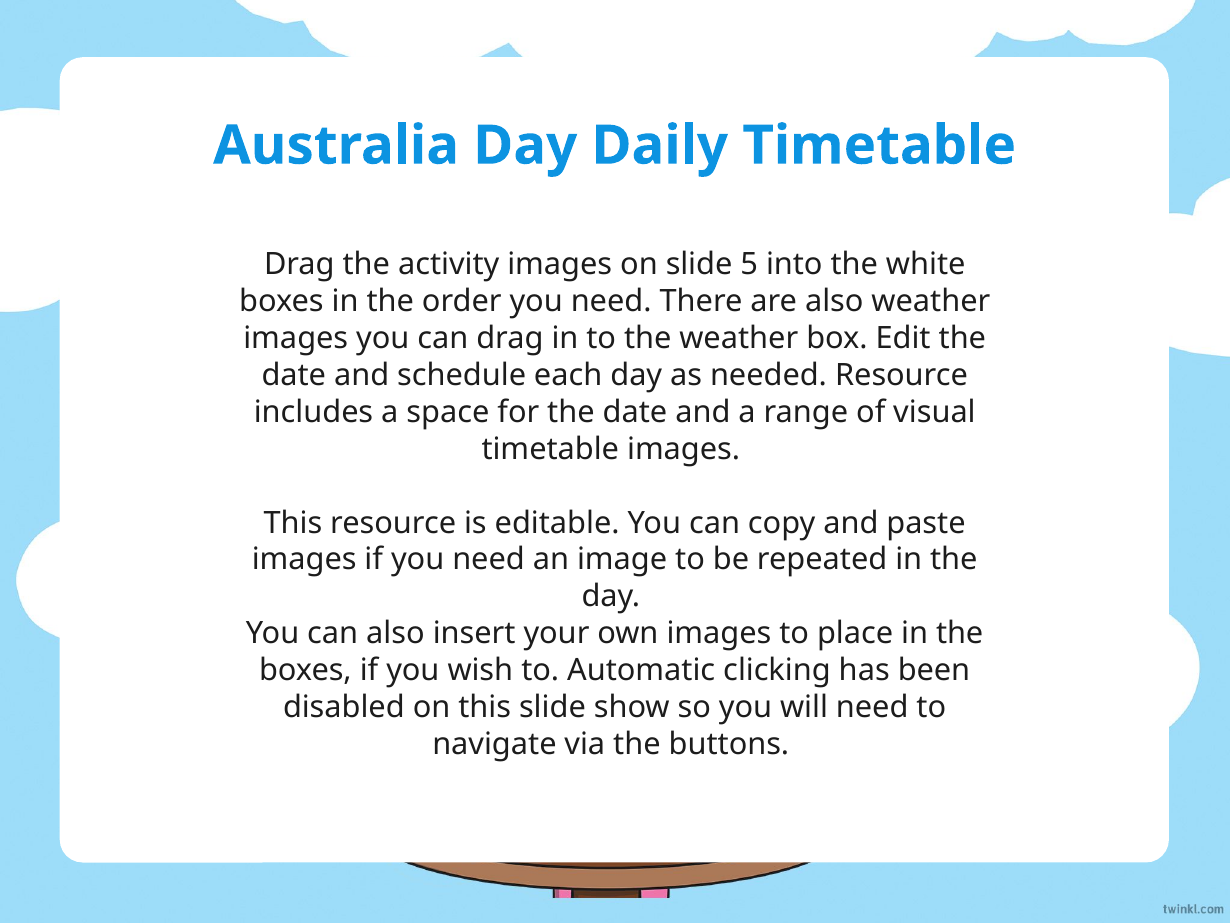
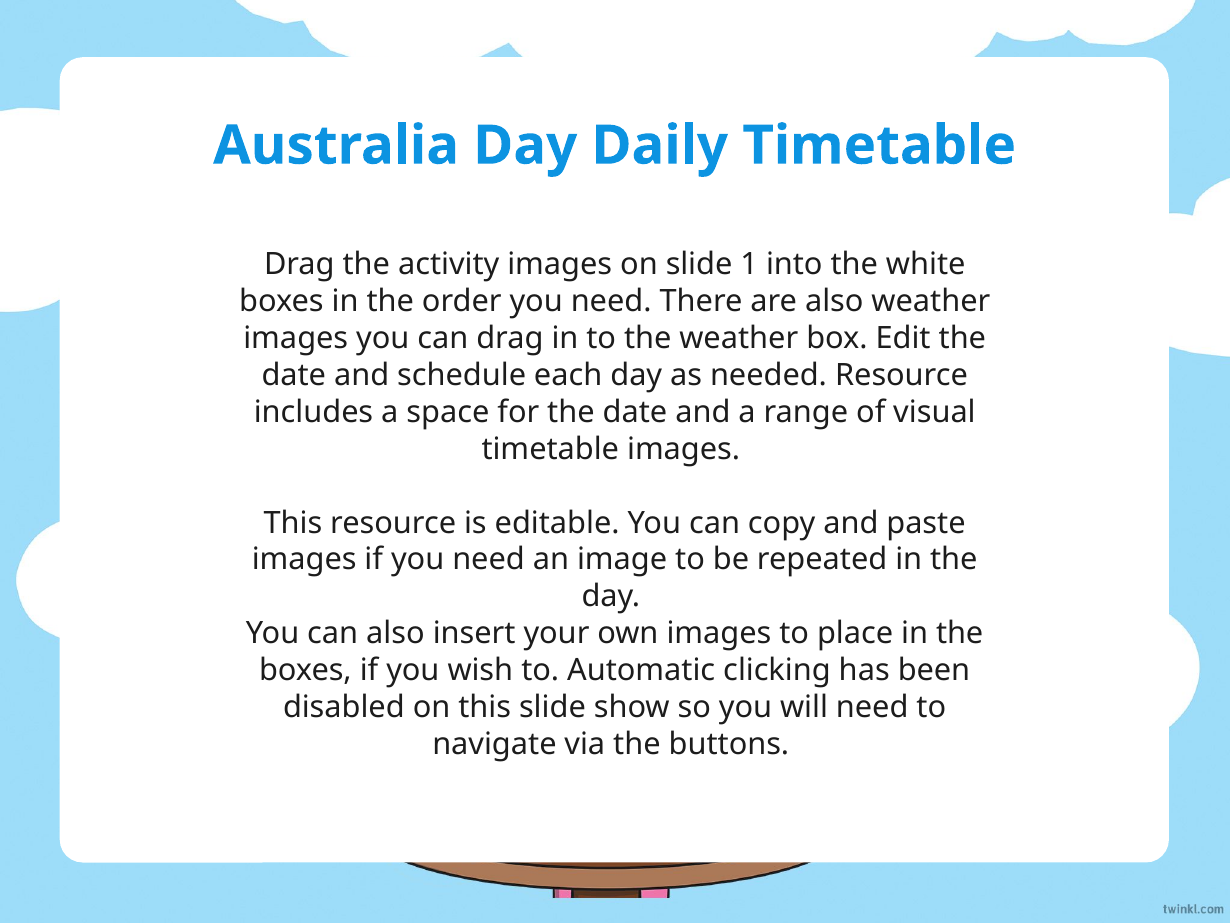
5: 5 -> 1
